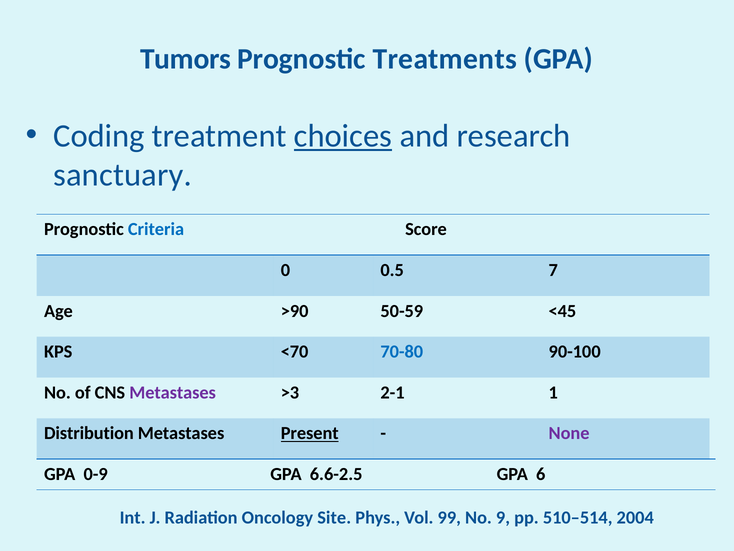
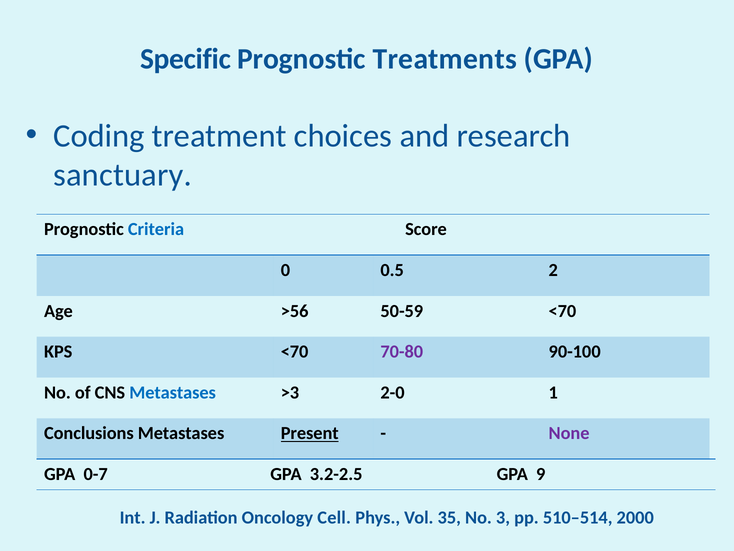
Tumors: Tumors -> Specific
choices underline: present -> none
7: 7 -> 2
>90: >90 -> >56
50-59 <45: <45 -> <70
70-80 colour: blue -> purple
Metastases at (173, 392) colour: purple -> blue
2-1: 2-1 -> 2-0
Distribution: Distribution -> Conclusions
0-9: 0-9 -> 0-7
6.6-2.5: 6.6-2.5 -> 3.2-2.5
6: 6 -> 9
Site: Site -> Cell
99: 99 -> 35
9: 9 -> 3
2004: 2004 -> 2000
